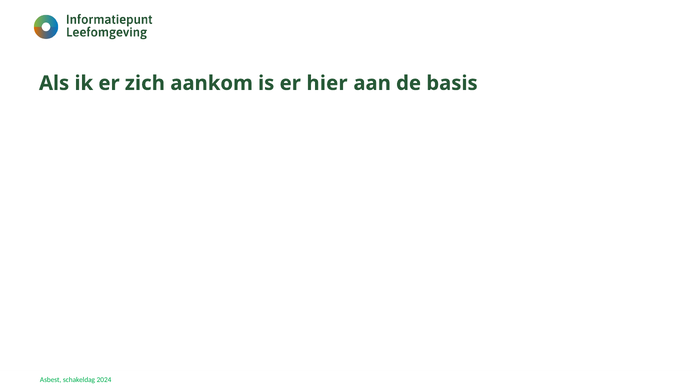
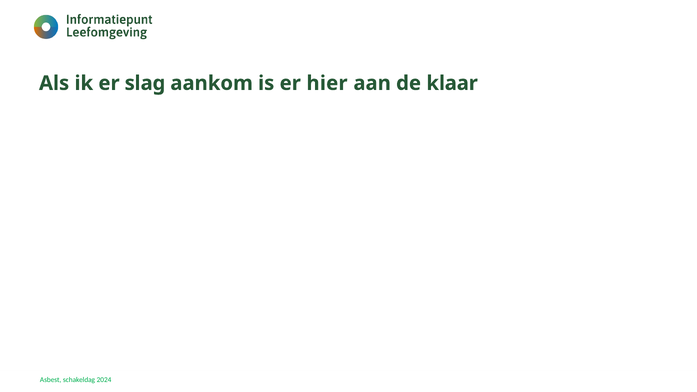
zich: zich -> slag
basis: basis -> klaar
